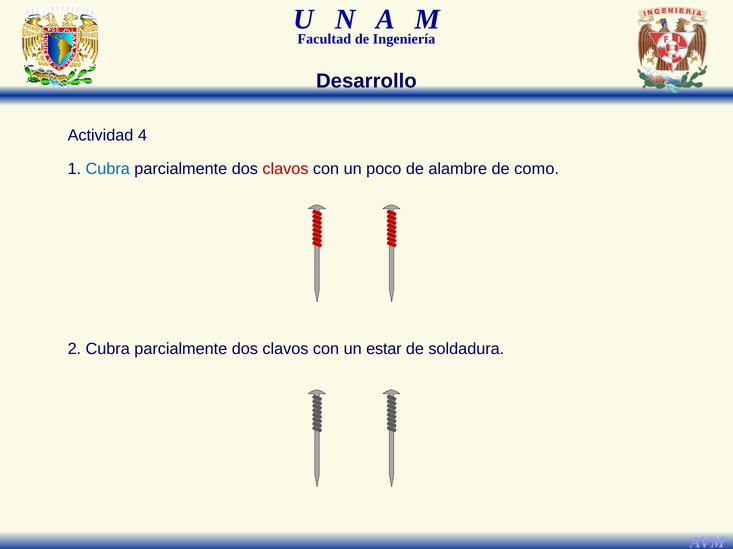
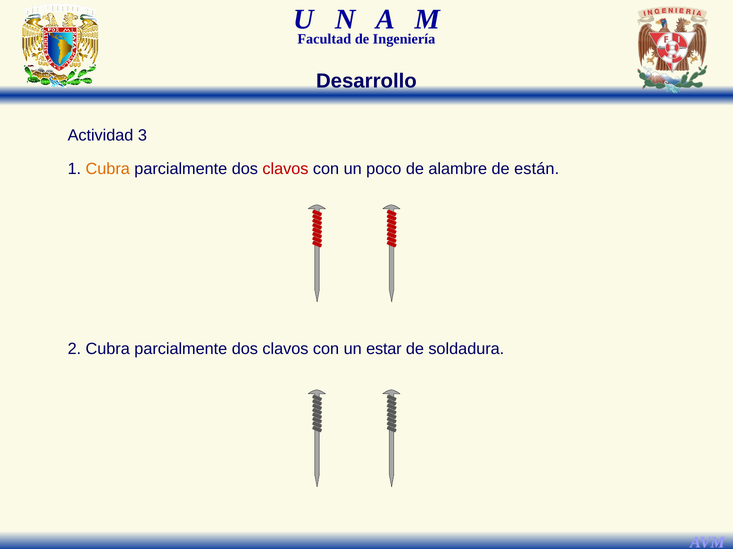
4: 4 -> 3
Cubra at (108, 169) colour: blue -> orange
como: como -> están
